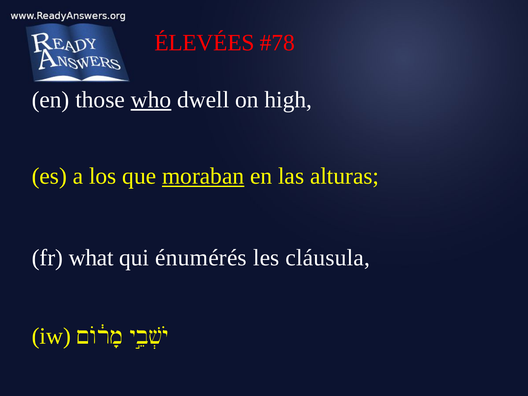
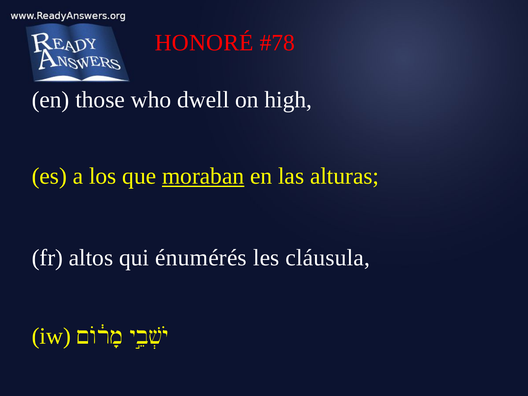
ÉLEVÉES: ÉLEVÉES -> HONORÉ
who underline: present -> none
what: what -> altos
